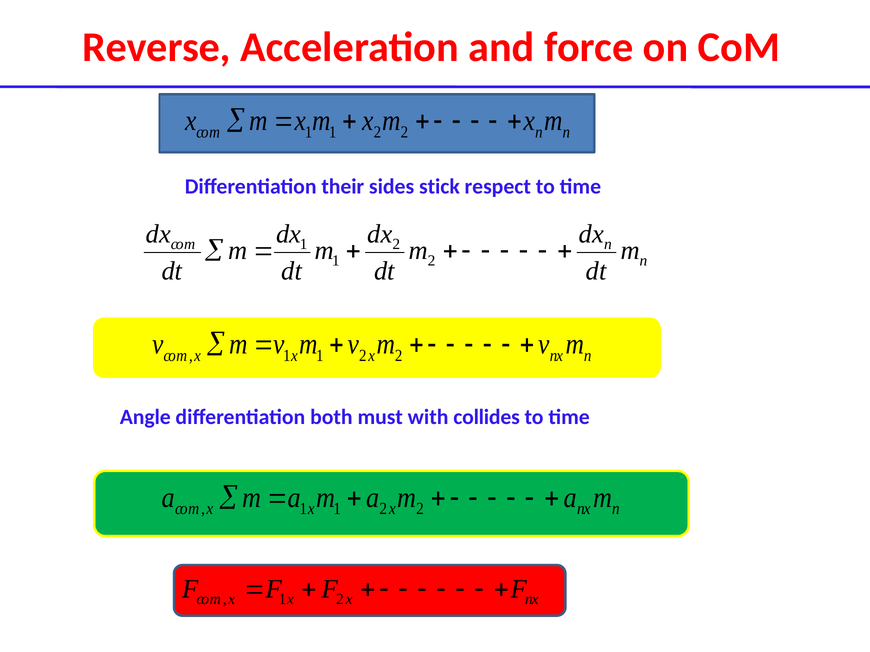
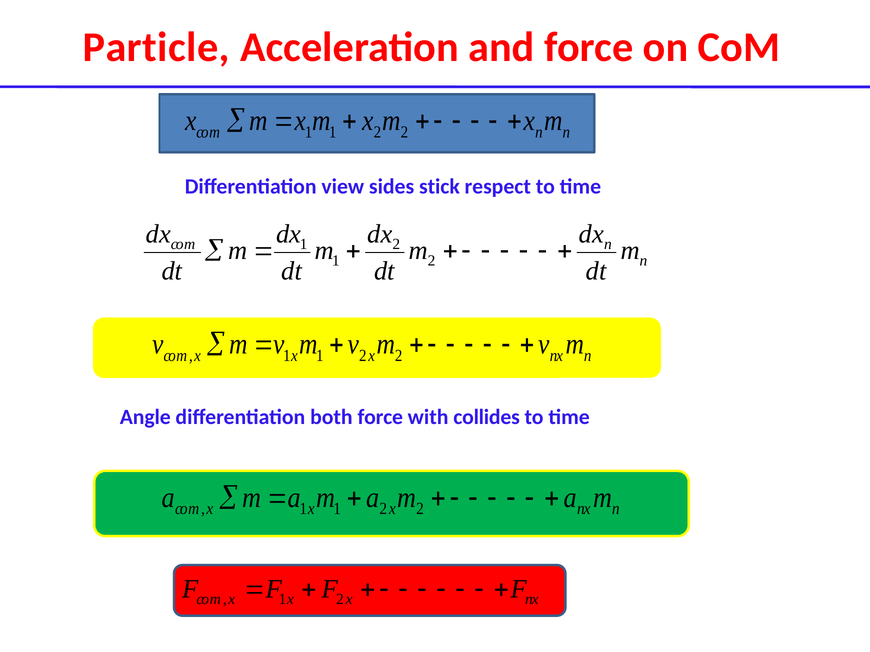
Reverse: Reverse -> Particle
their: their -> view
both must: must -> force
